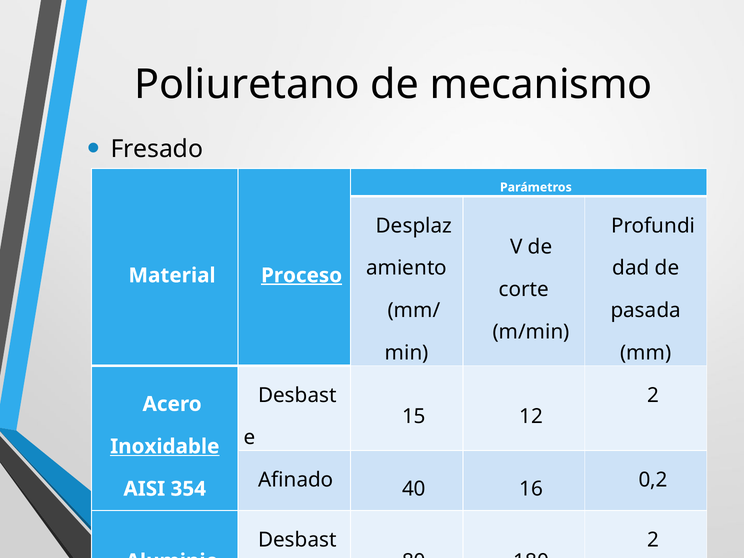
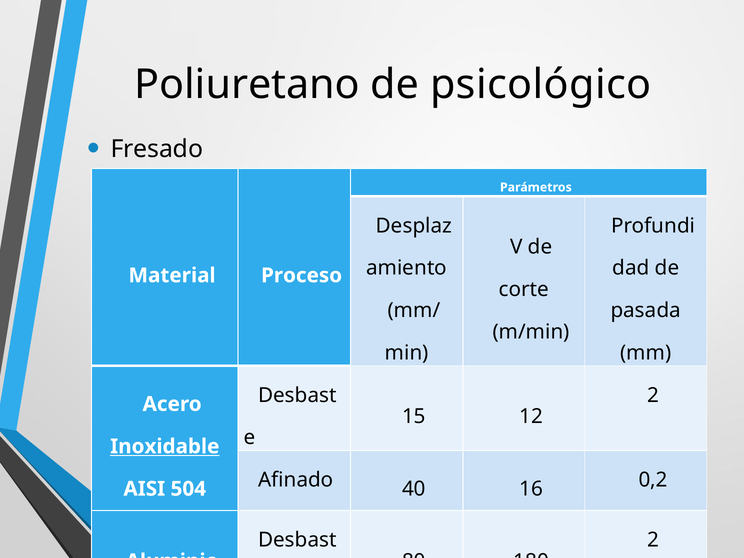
mecanismo: mecanismo -> psicológico
Proceso underline: present -> none
354: 354 -> 504
